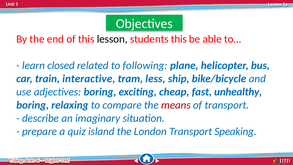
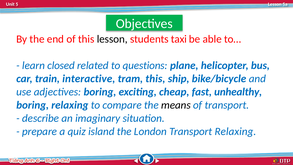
students this: this -> taxi
following: following -> questions
tram less: less -> this
means colour: red -> black
Transport Speaking: Speaking -> Relaxing
